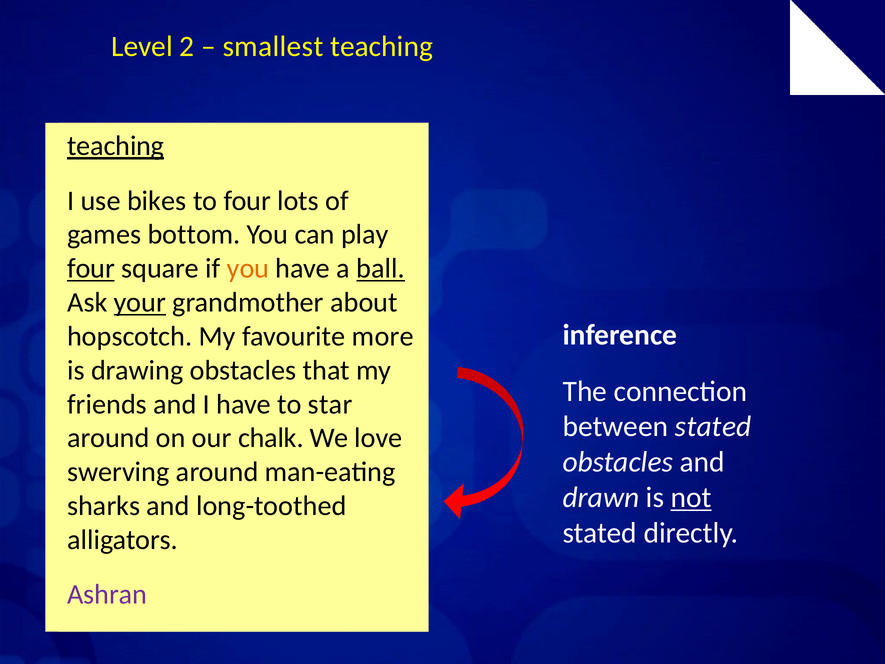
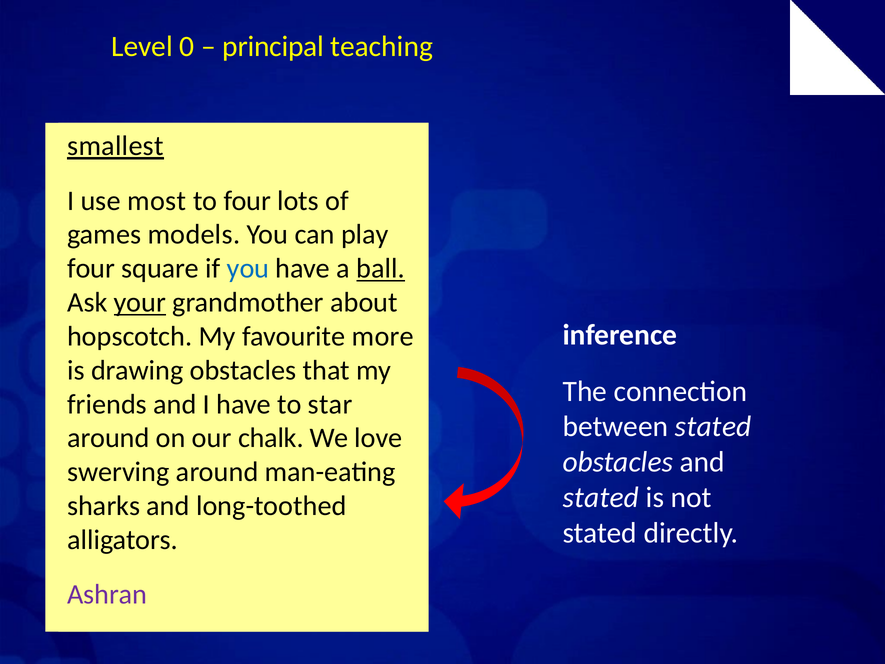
2: 2 -> 0
smallest: smallest -> principal
teaching at (116, 146): teaching -> smallest
bikes: bikes -> most
bottom: bottom -> models
four at (91, 268) underline: present -> none
you at (248, 268) colour: orange -> blue
drawn at (601, 497): drawn -> stated
not underline: present -> none
